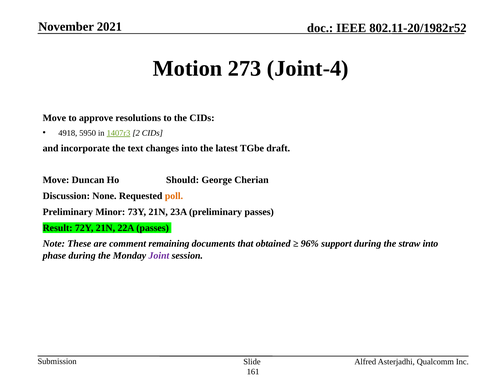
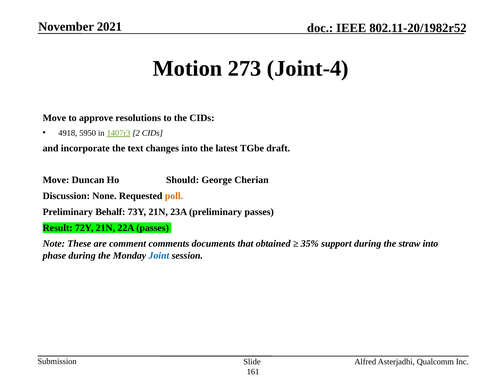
Minor: Minor -> Behalf
remaining: remaining -> comments
96%: 96% -> 35%
Joint colour: purple -> blue
